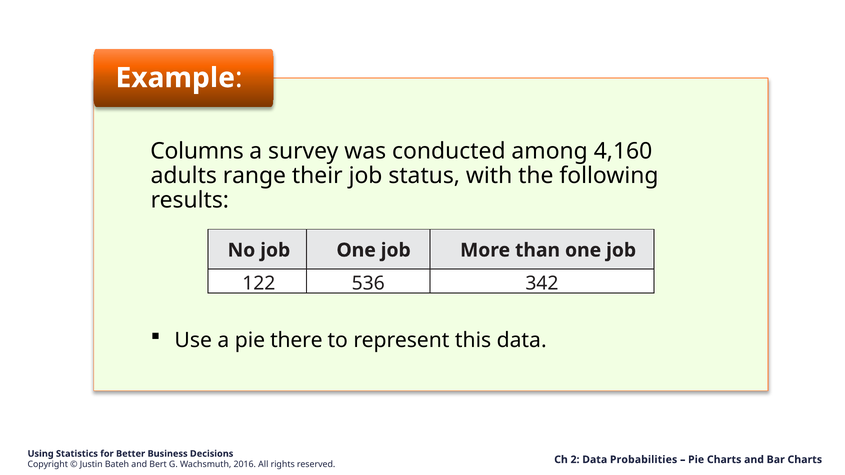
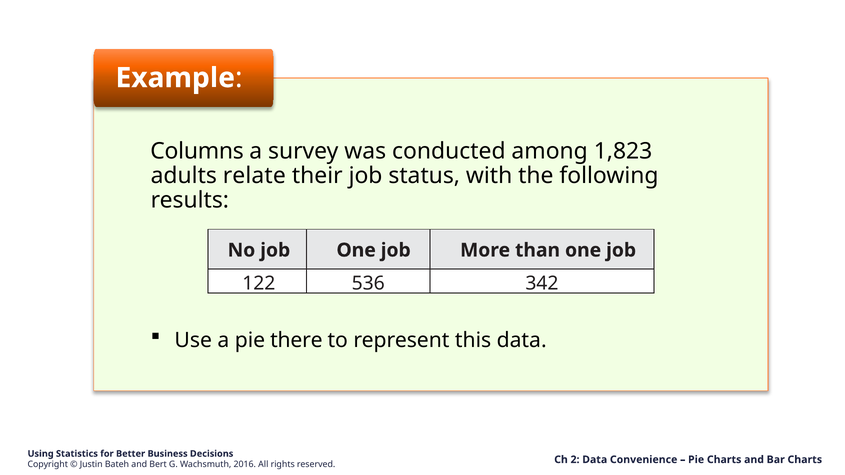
4,160: 4,160 -> 1,823
range: range -> relate
Probabilities: Probabilities -> Convenience
